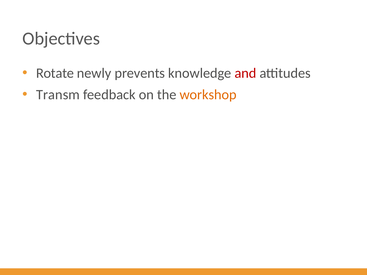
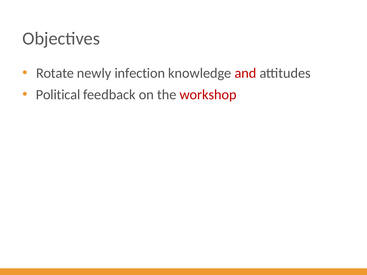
prevents: prevents -> infection
Transm: Transm -> Political
workshop colour: orange -> red
